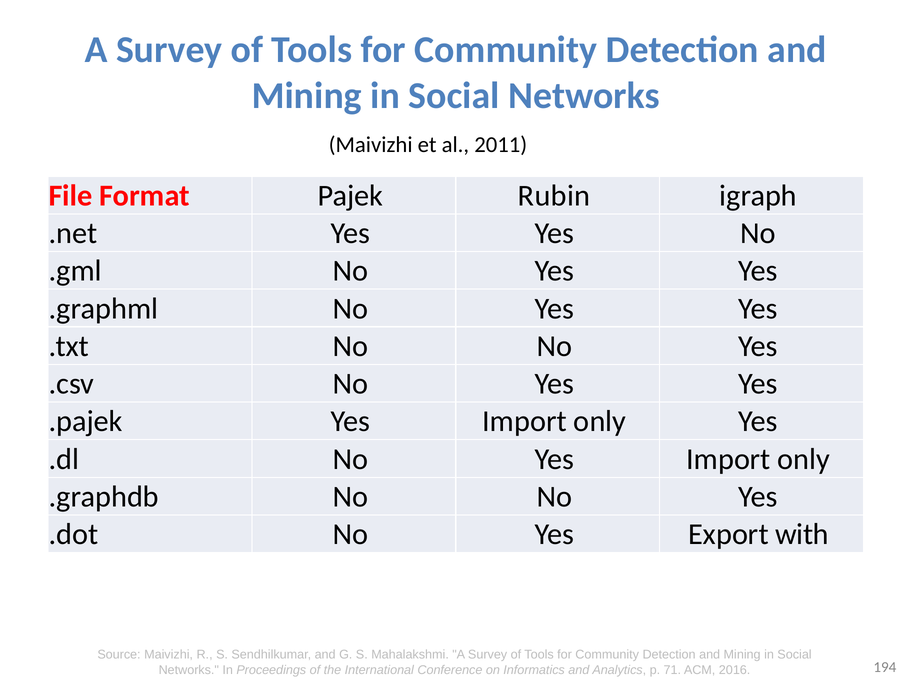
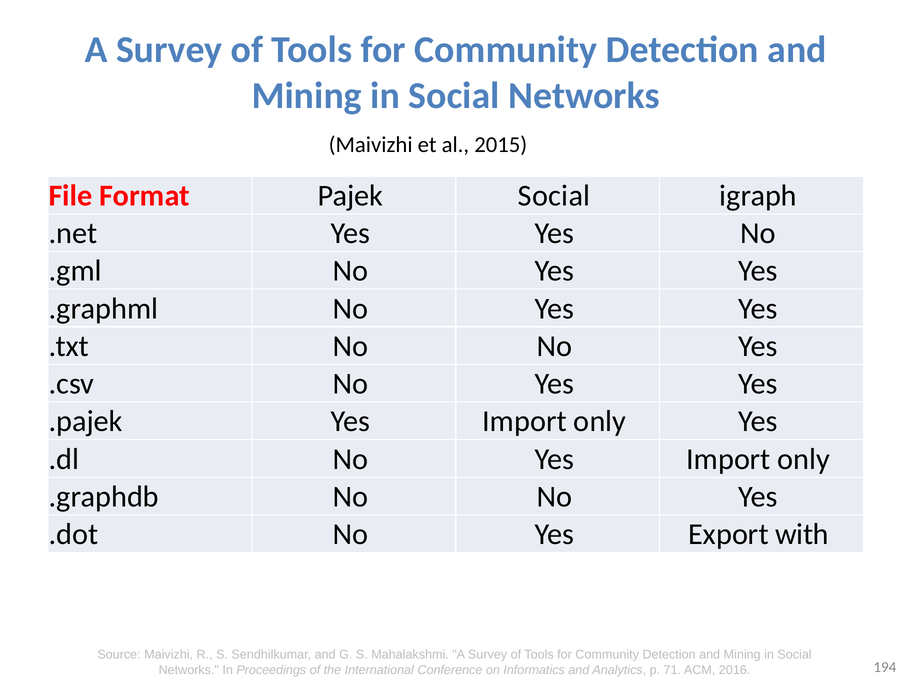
2011: 2011 -> 2015
Pajek Rubin: Rubin -> Social
